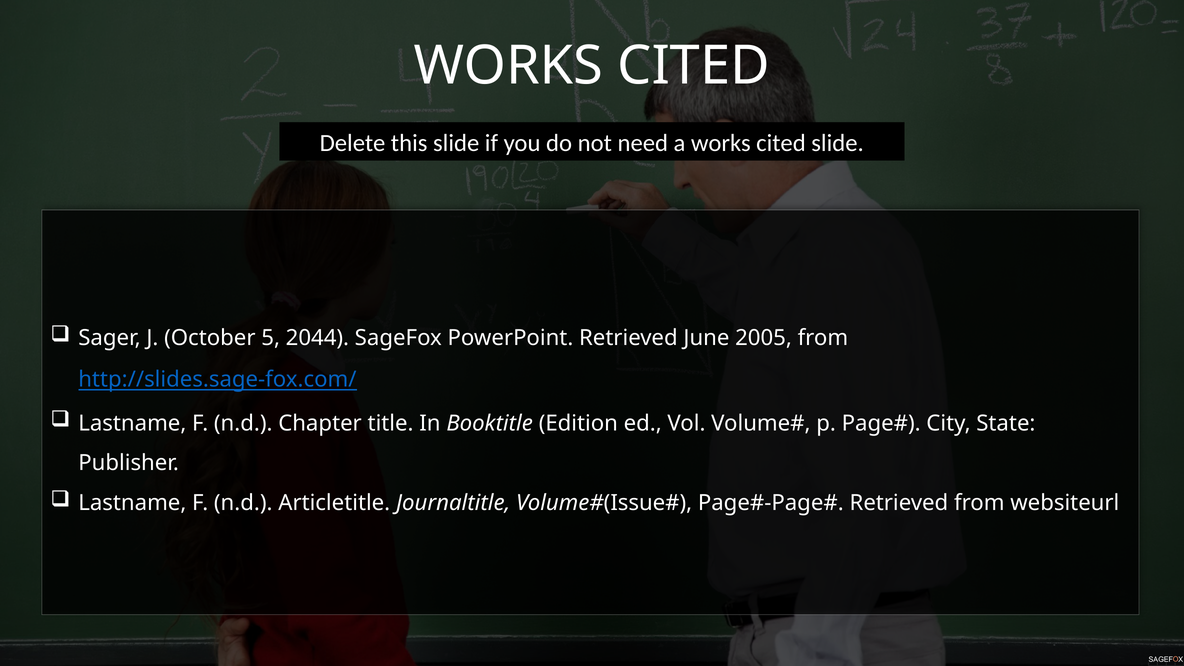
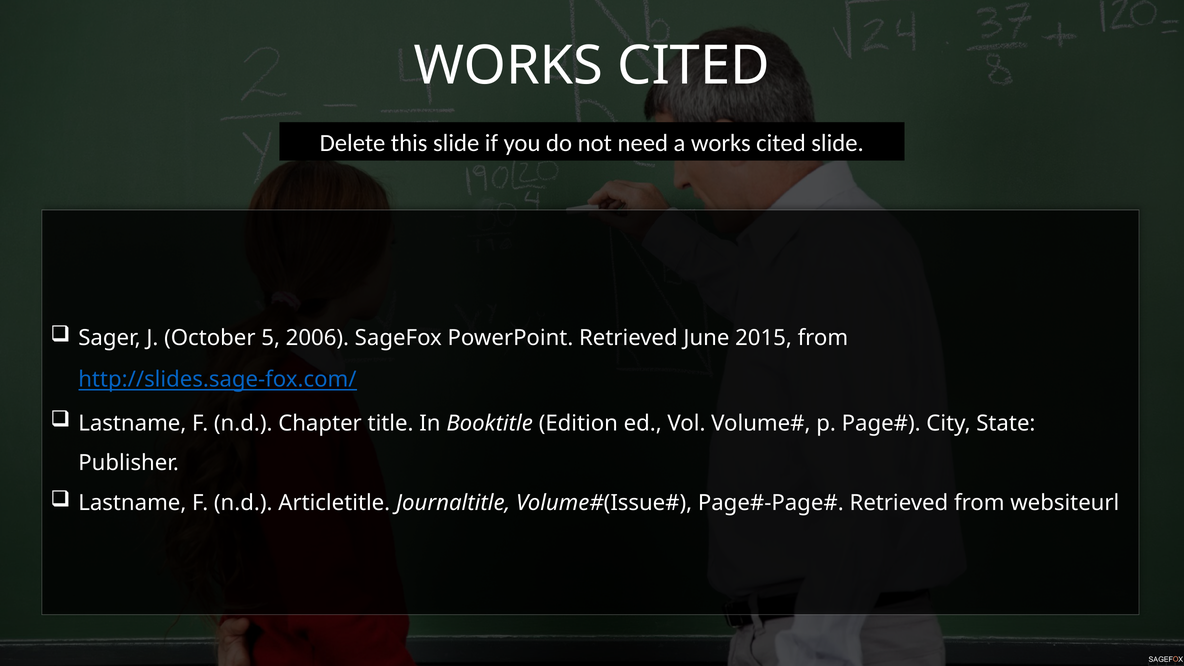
2044: 2044 -> 2006
2005: 2005 -> 2015
